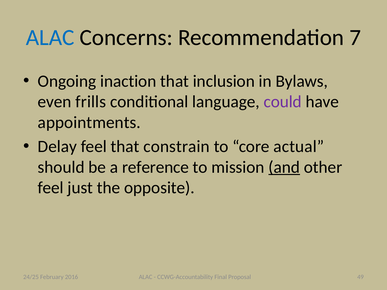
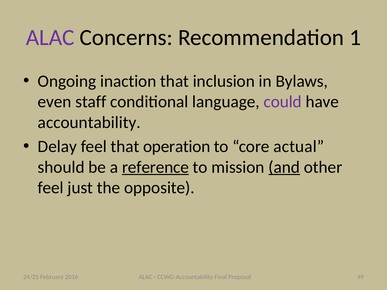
ALAC at (50, 37) colour: blue -> purple
7: 7 -> 1
frills: frills -> staff
appointments: appointments -> accountability
constrain: constrain -> operation
reference underline: none -> present
